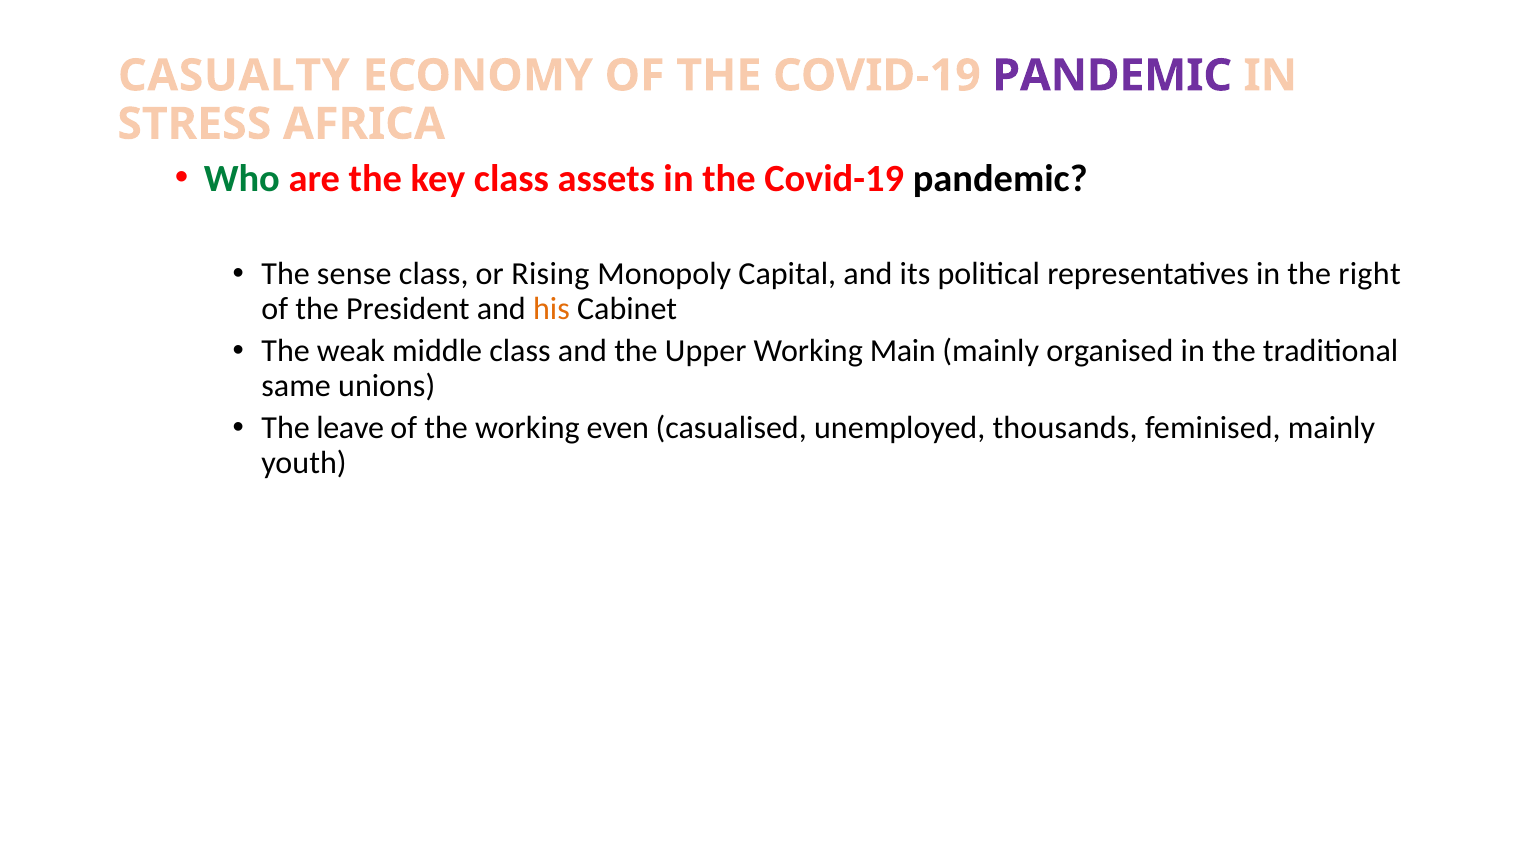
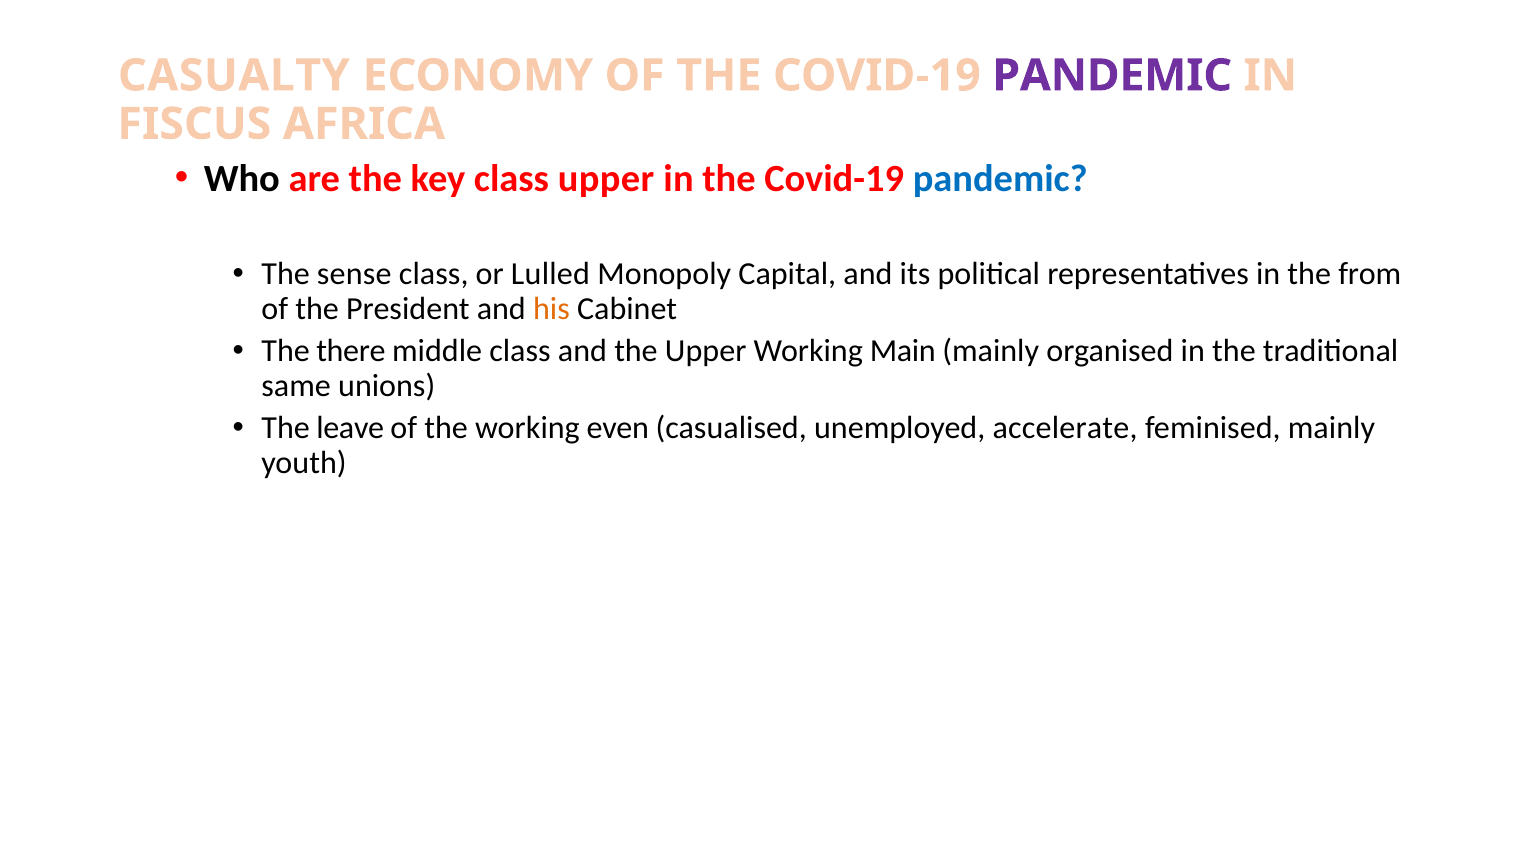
STRESS: STRESS -> FISCUS
Who colour: green -> black
class assets: assets -> upper
pandemic at (1000, 178) colour: black -> blue
Rising: Rising -> Lulled
right: right -> from
weak: weak -> there
thousands: thousands -> accelerate
